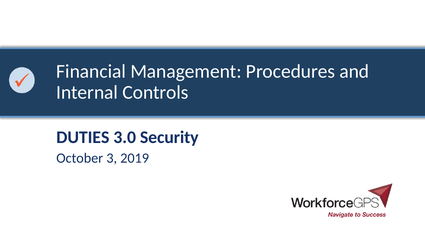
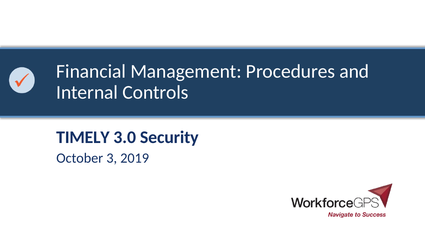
DUTIES: DUTIES -> TIMELY
